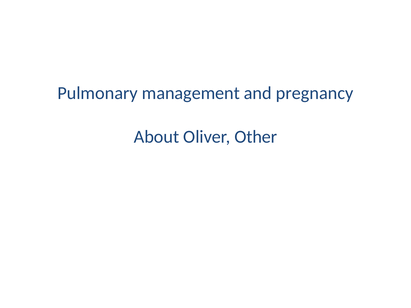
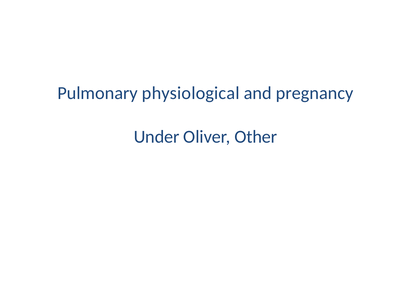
management: management -> physiological
About: About -> Under
